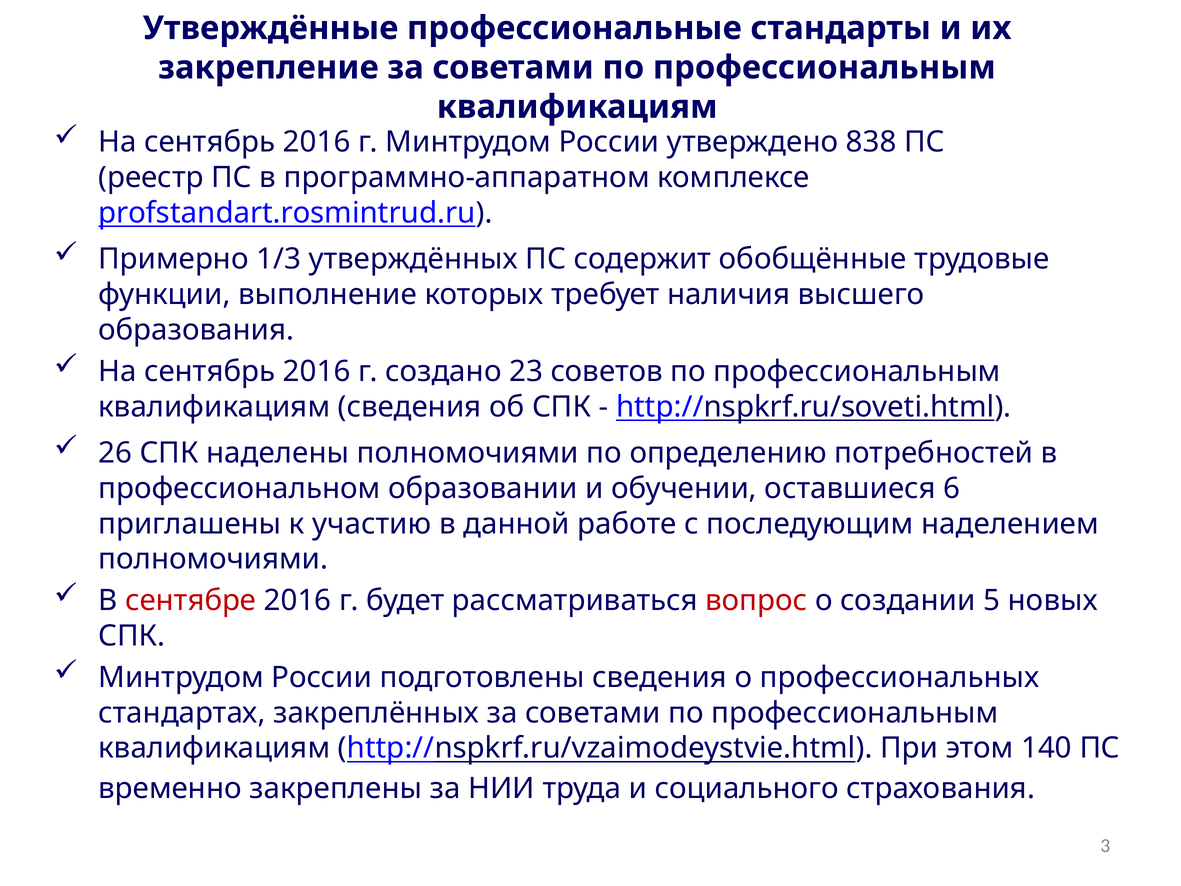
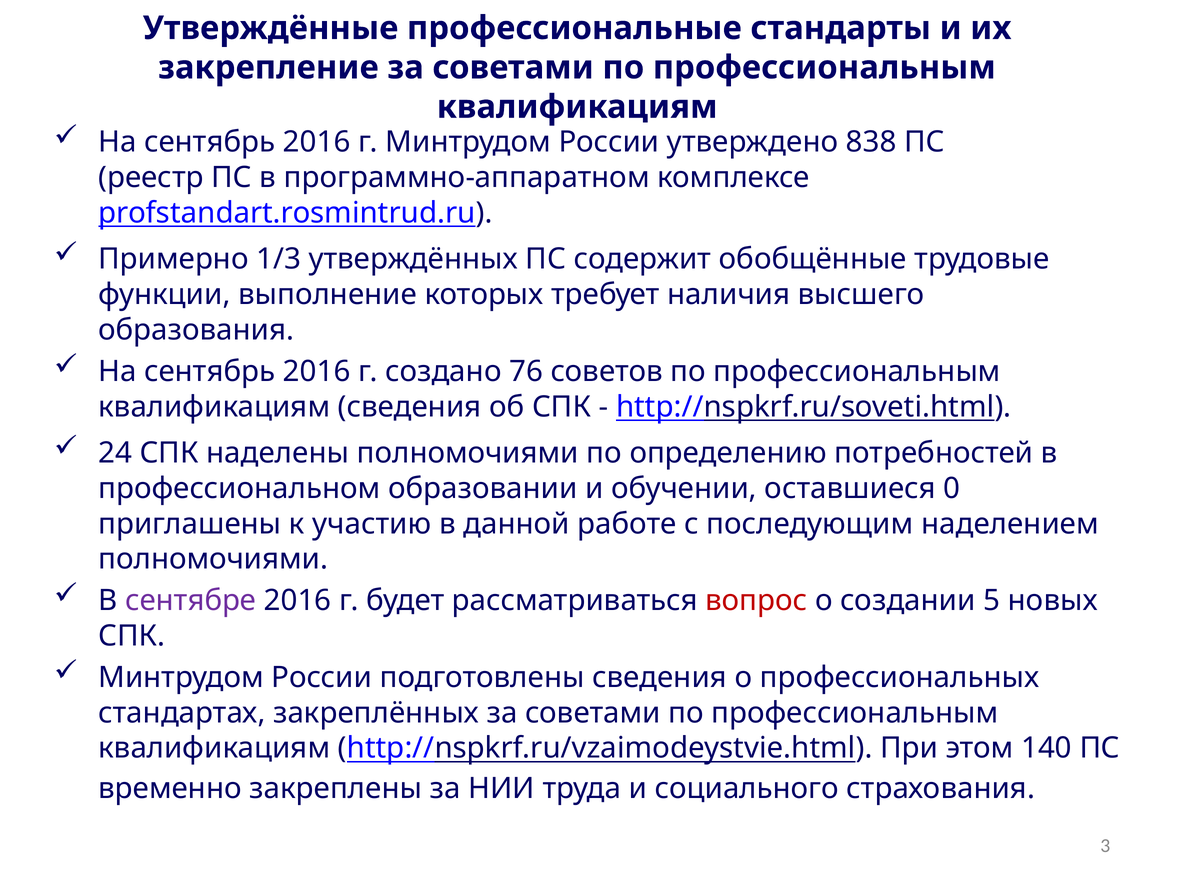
23: 23 -> 76
26: 26 -> 24
6: 6 -> 0
сентябре colour: red -> purple
